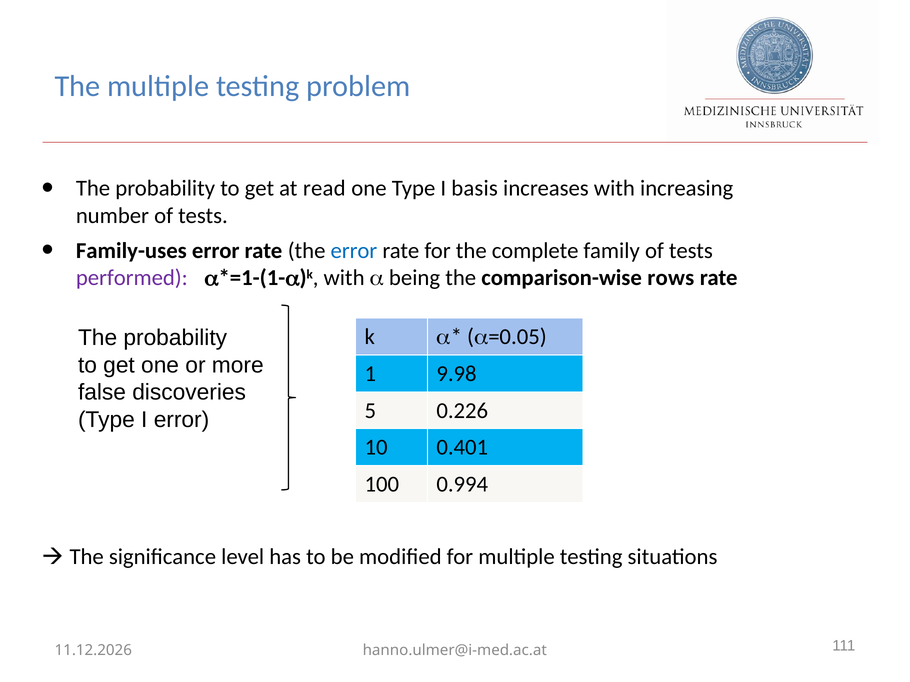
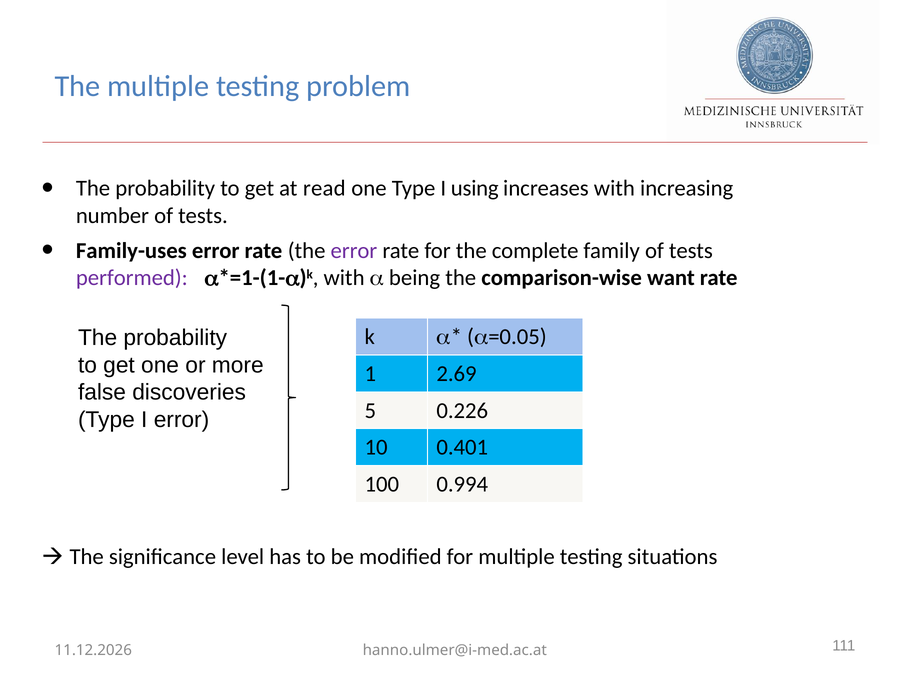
basis: basis -> using
error at (354, 251) colour: blue -> purple
rows: rows -> want
9.98: 9.98 -> 2.69
